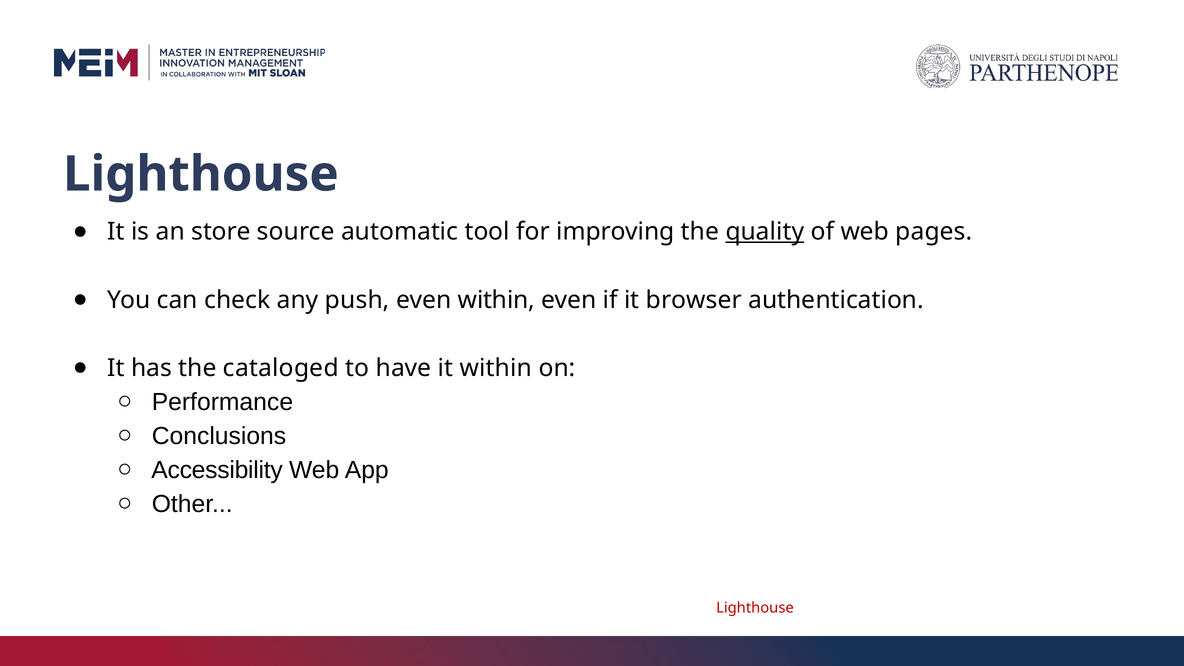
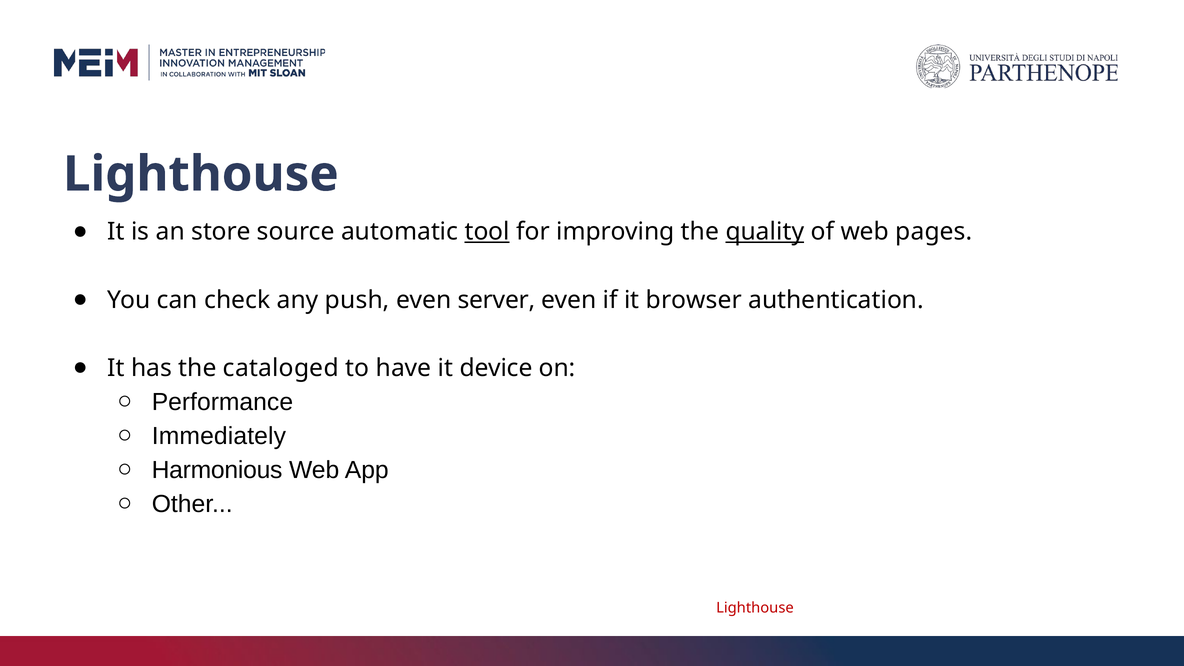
tool underline: none -> present
even within: within -> server
it within: within -> device
Conclusions: Conclusions -> Immediately
Accessibility: Accessibility -> Harmonious
